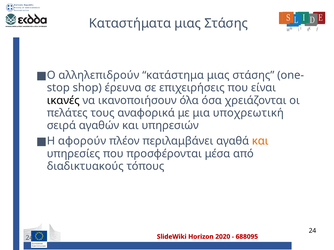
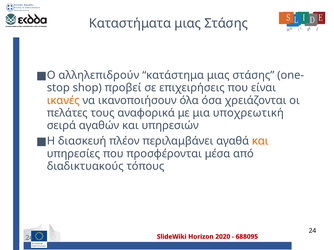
έρευνα: έρευνα -> προβεί
ικανές colour: black -> orange
αφορούν: αφορούν -> διασκευή
